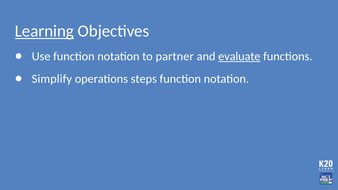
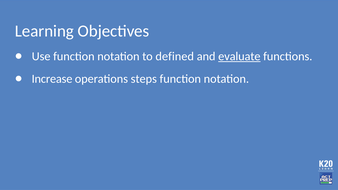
Learning underline: present -> none
partner: partner -> defined
Simplify: Simplify -> Increase
